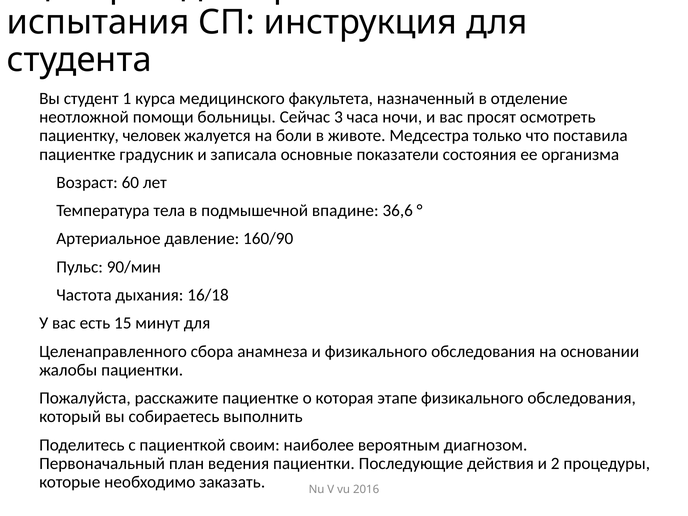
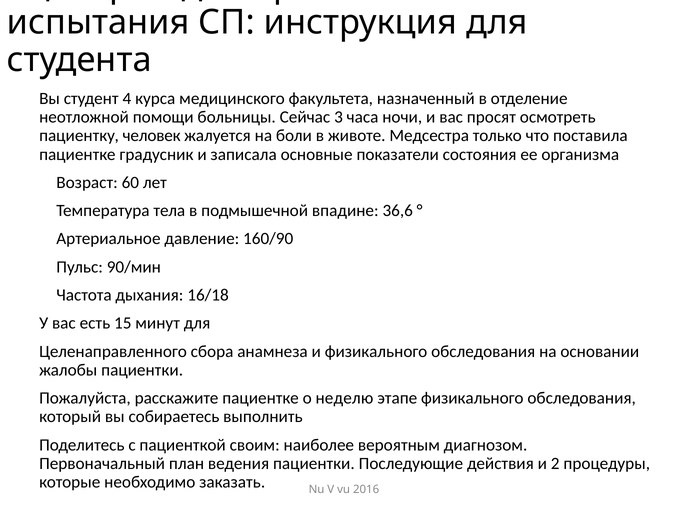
1: 1 -> 4
которая: которая -> неделю
